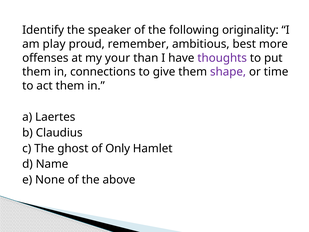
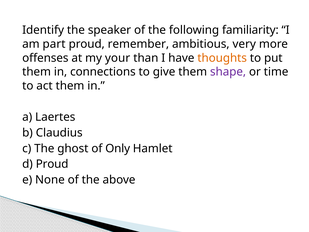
originality: originality -> familiarity
play: play -> part
best: best -> very
thoughts colour: purple -> orange
d Name: Name -> Proud
